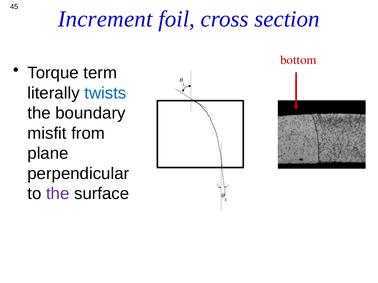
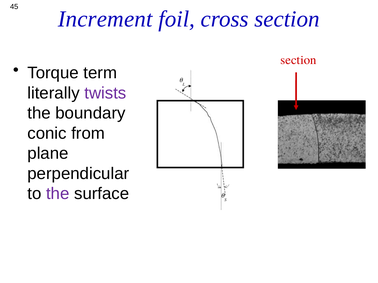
bottom at (298, 60): bottom -> section
twists colour: blue -> purple
misfit: misfit -> conic
